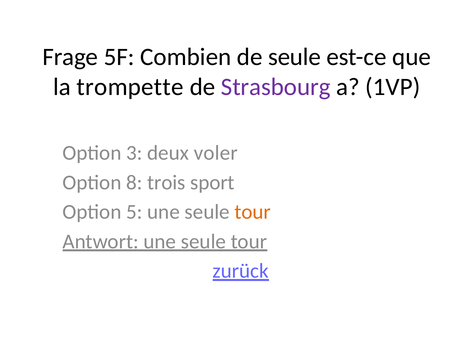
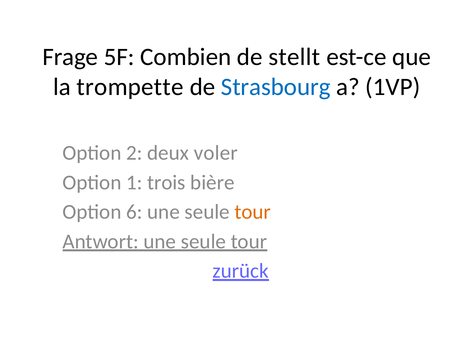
de seule: seule -> stellt
Strasbourg colour: purple -> blue
3: 3 -> 2
8: 8 -> 1
sport: sport -> bière
5: 5 -> 6
